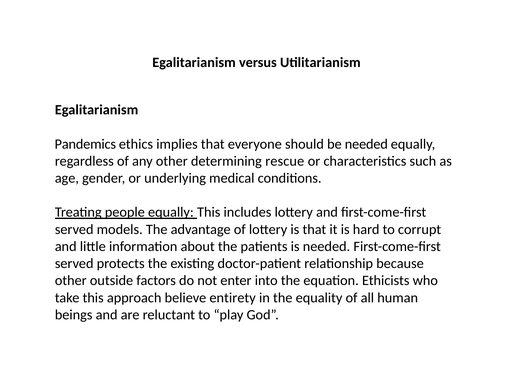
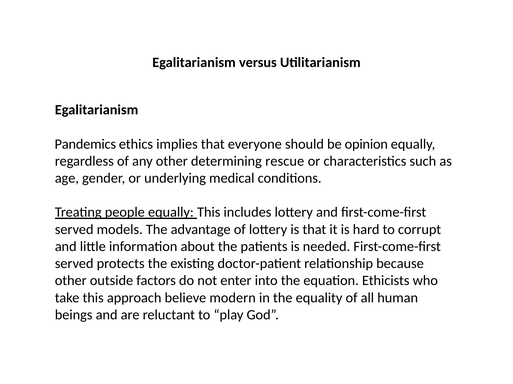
be needed: needed -> opinion
entirety: entirety -> modern
